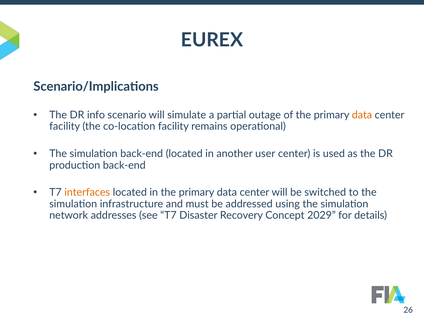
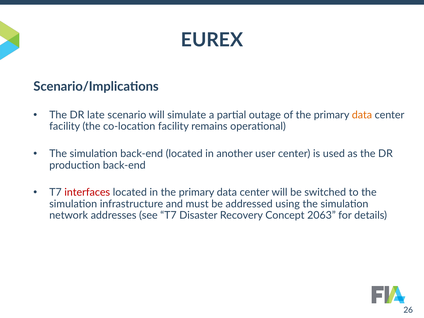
info: info -> late
interfaces colour: orange -> red
2029: 2029 -> 2063
